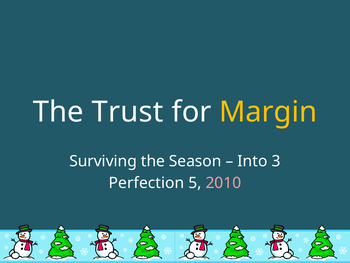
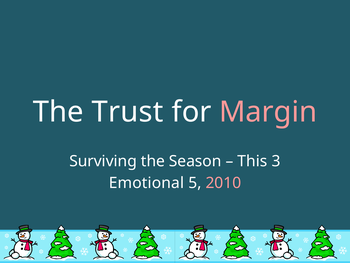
Margin colour: yellow -> pink
Into: Into -> This
Perfection: Perfection -> Emotional
